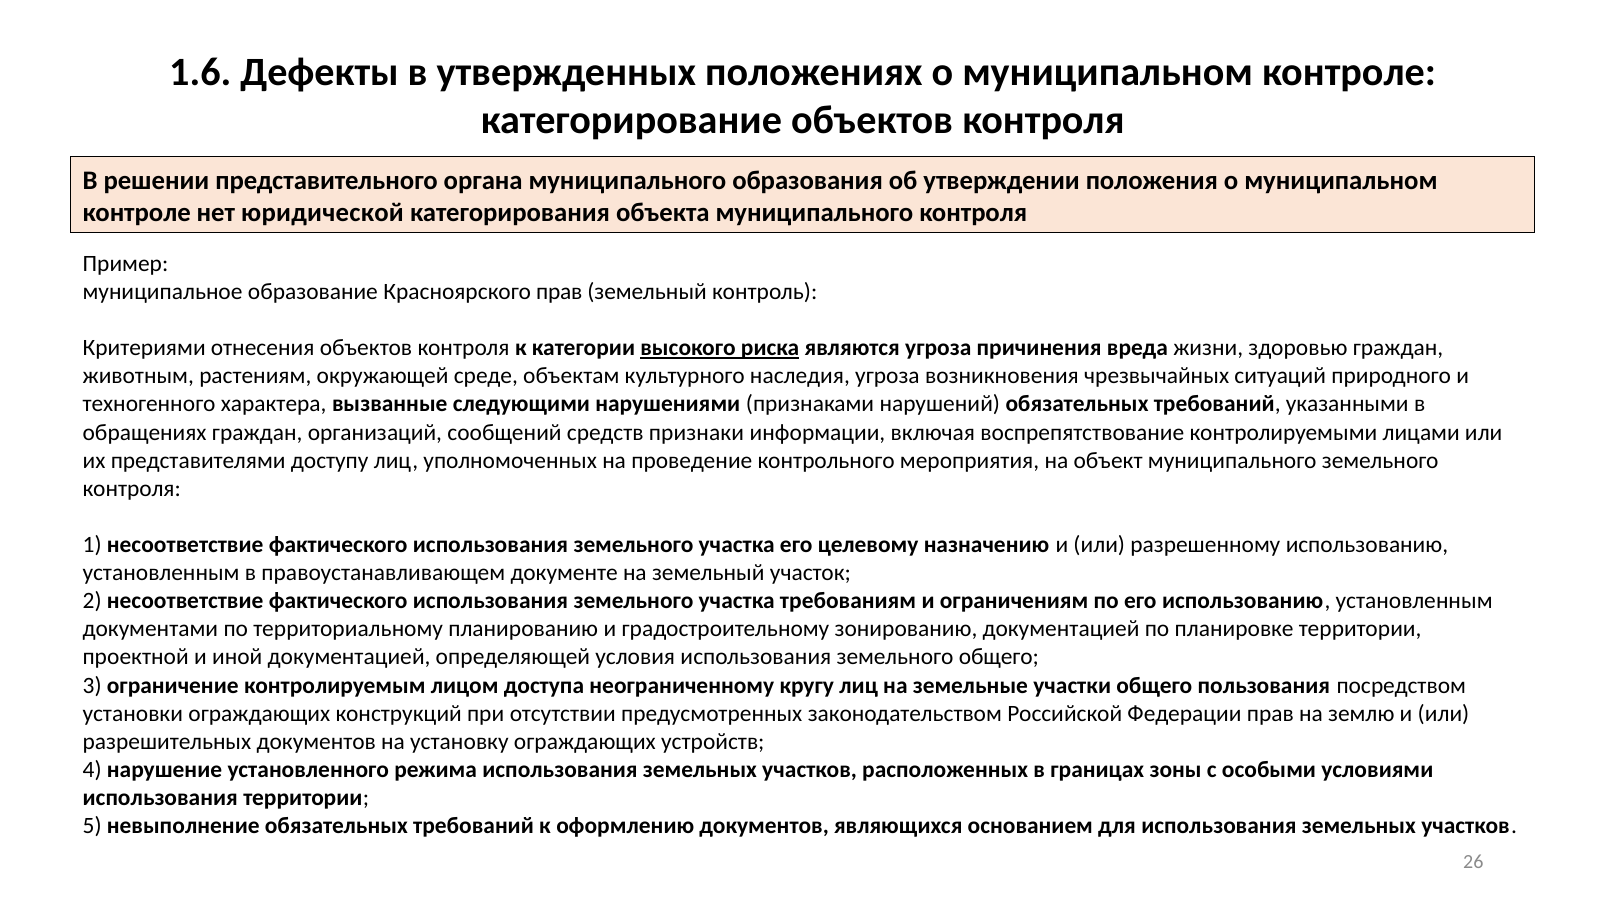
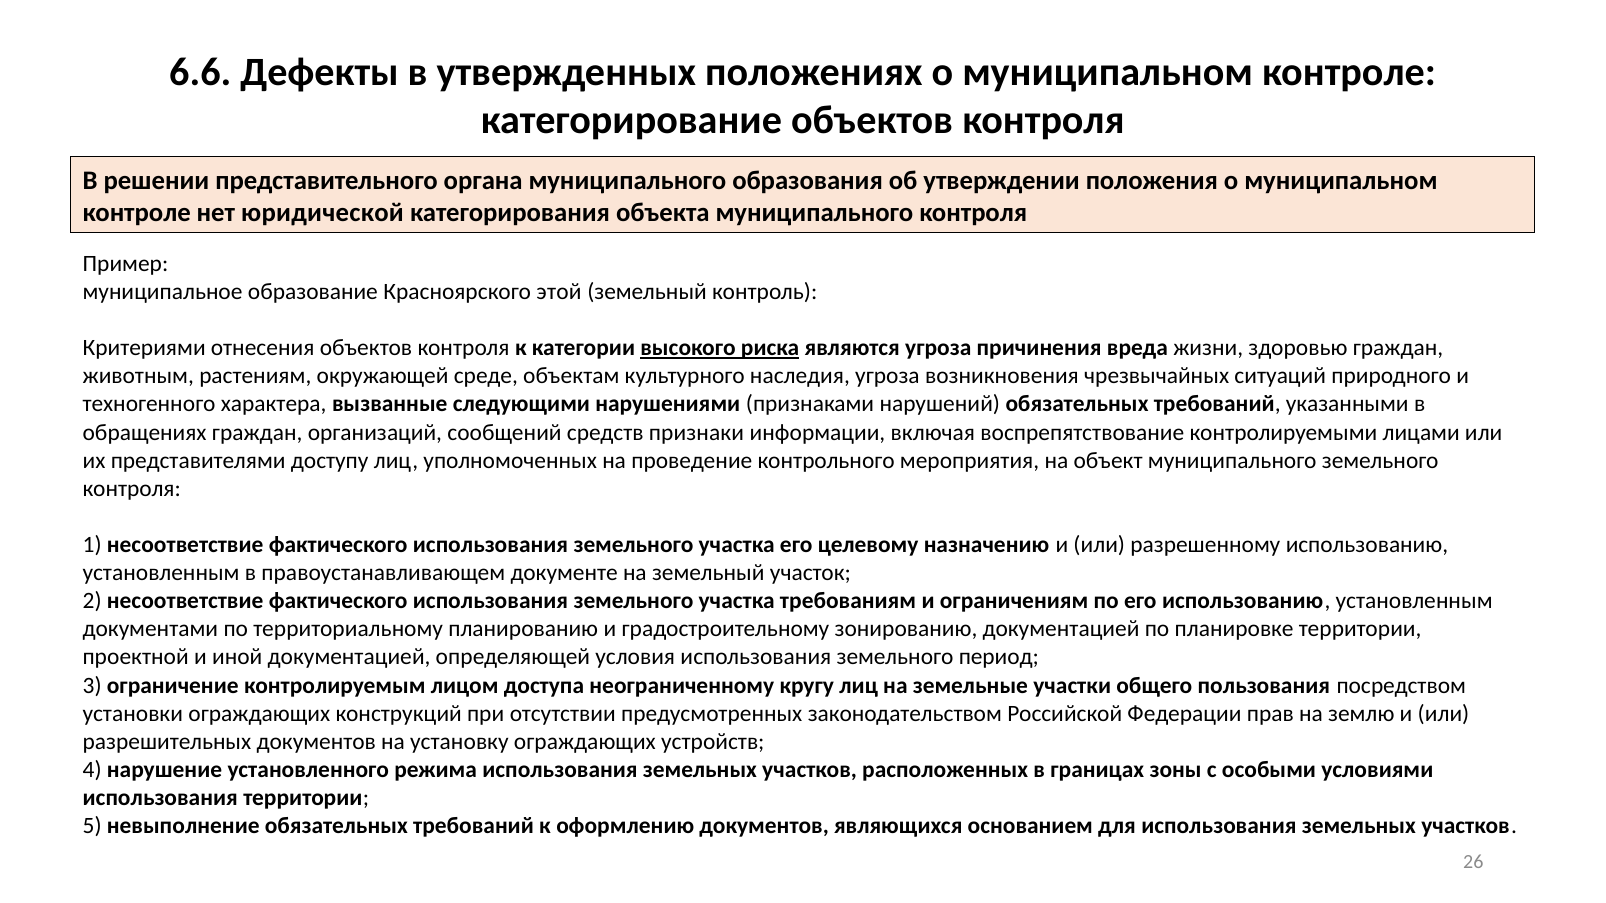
1.6: 1.6 -> 6.6
Красноярского прав: прав -> этой
земельного общего: общего -> период
